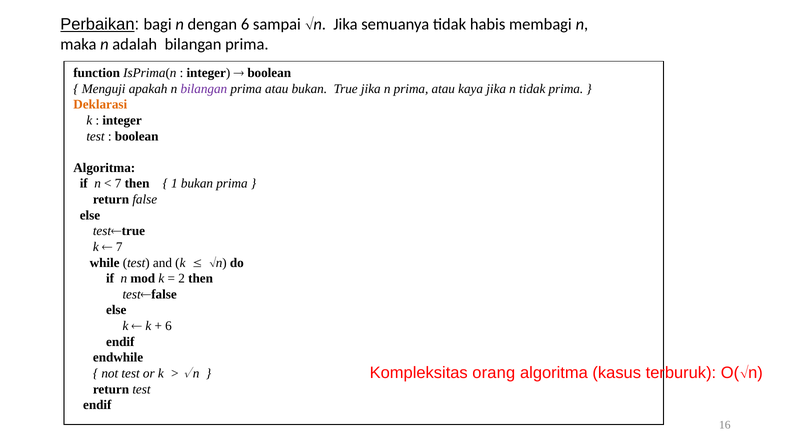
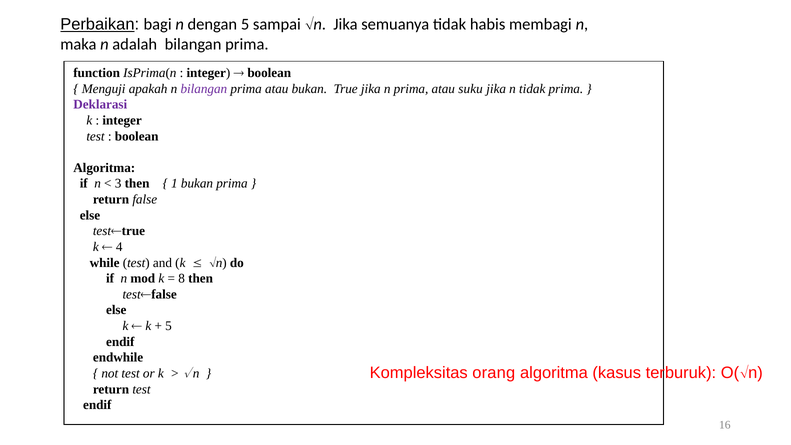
dengan 6: 6 -> 5
kaya: kaya -> suku
Deklarasi colour: orange -> purple
7 at (118, 184): 7 -> 3
7 at (119, 247): 7 -> 4
2: 2 -> 8
6 at (169, 326): 6 -> 5
